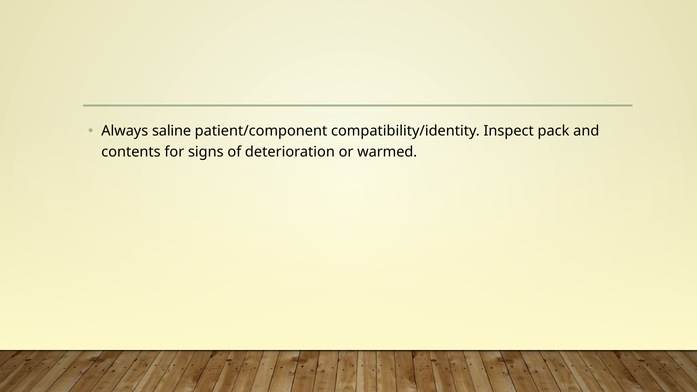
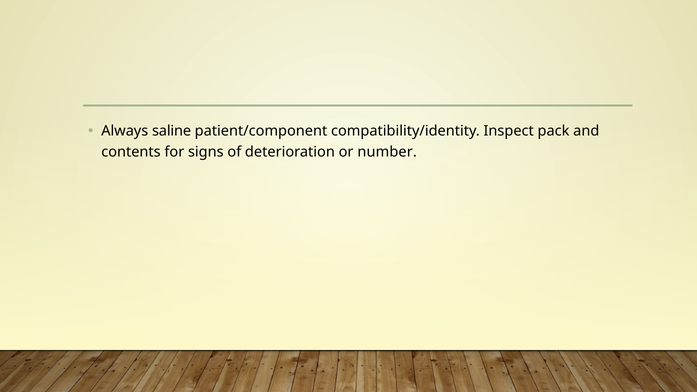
warmed: warmed -> number
